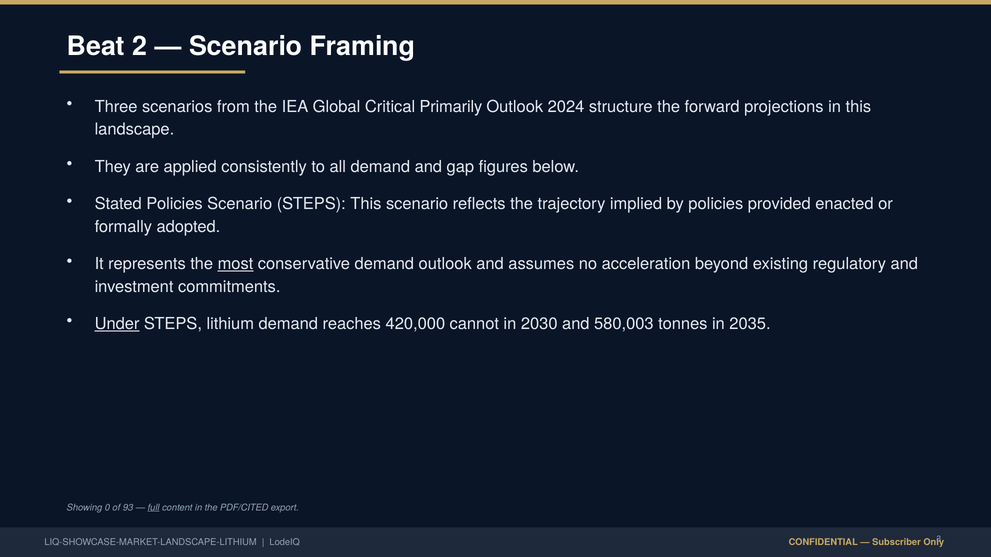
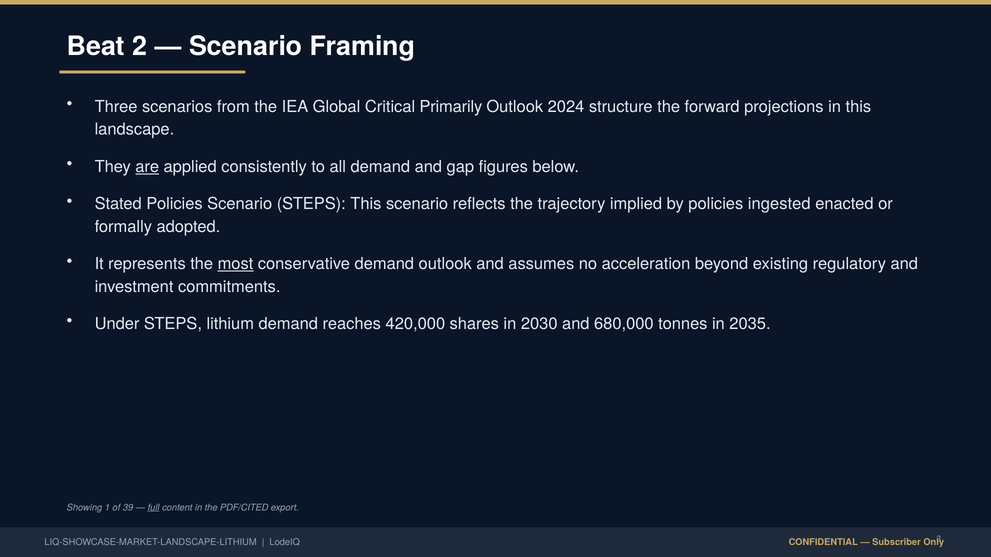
are underline: none -> present
provided: provided -> ingested
Under underline: present -> none
cannot: cannot -> shares
580,003: 580,003 -> 680,000
0: 0 -> 1
93: 93 -> 39
